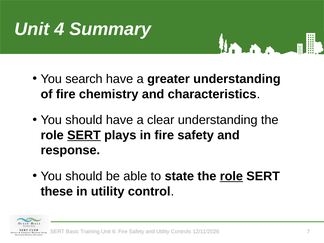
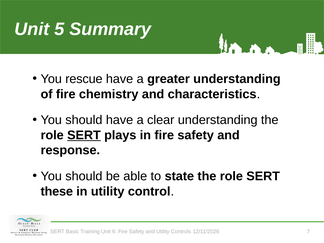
4: 4 -> 5
search: search -> rescue
role at (231, 176) underline: present -> none
